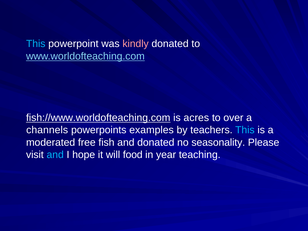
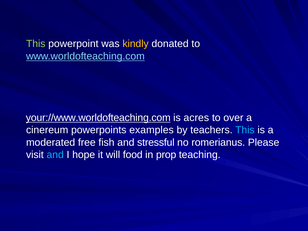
This at (36, 44) colour: light blue -> light green
kindly colour: pink -> yellow
fish://www.worldofteaching.com: fish://www.worldofteaching.com -> your://www.worldofteaching.com
channels: channels -> cinereum
and donated: donated -> stressful
seasonality: seasonality -> romerianus
year: year -> prop
